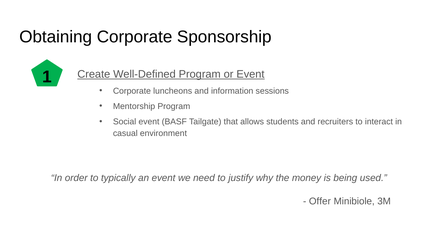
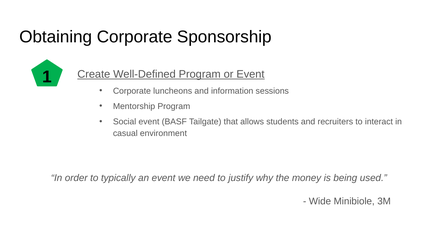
Offer: Offer -> Wide
